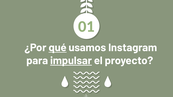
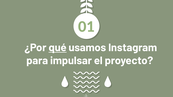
impulsar underline: present -> none
